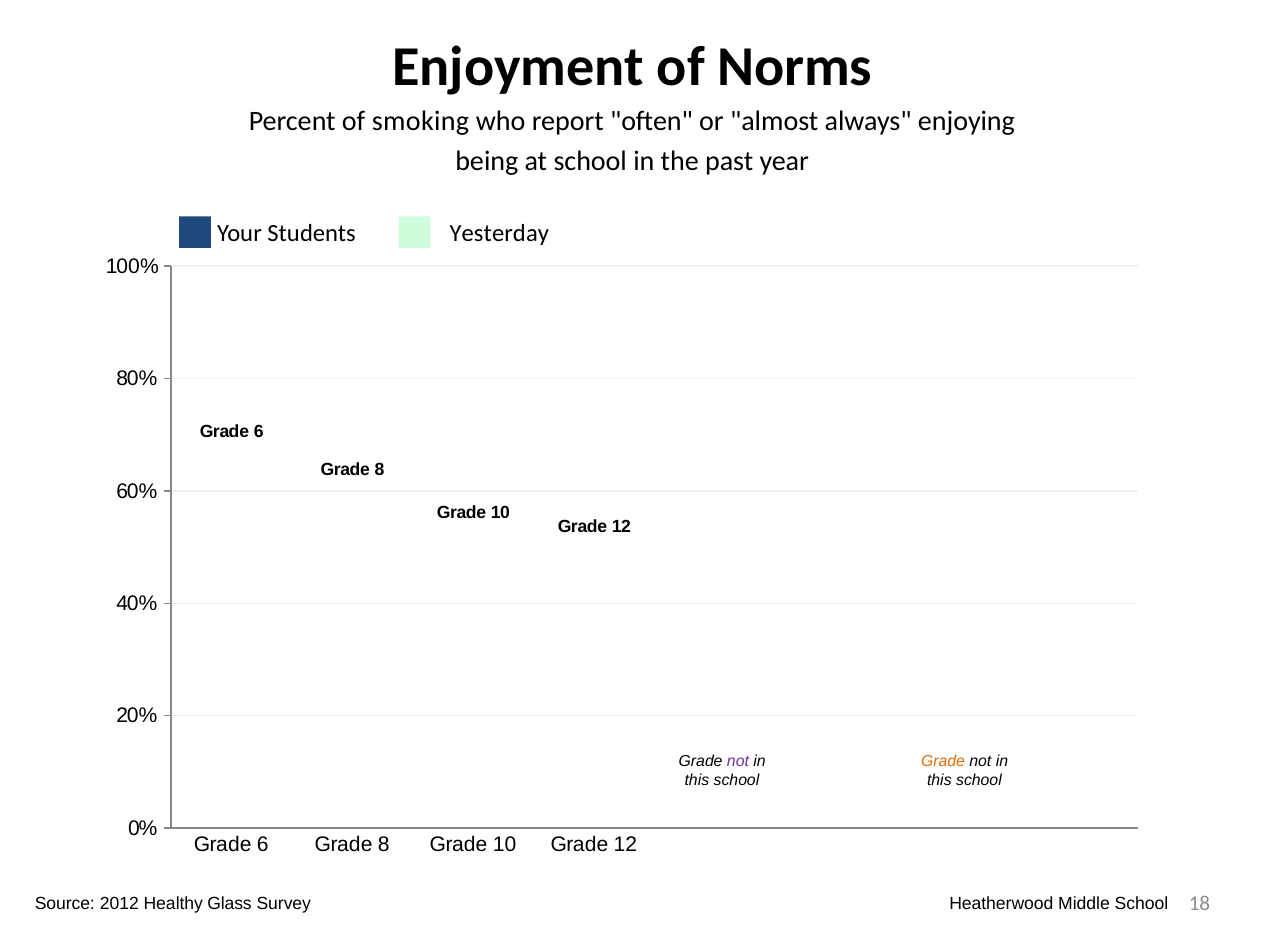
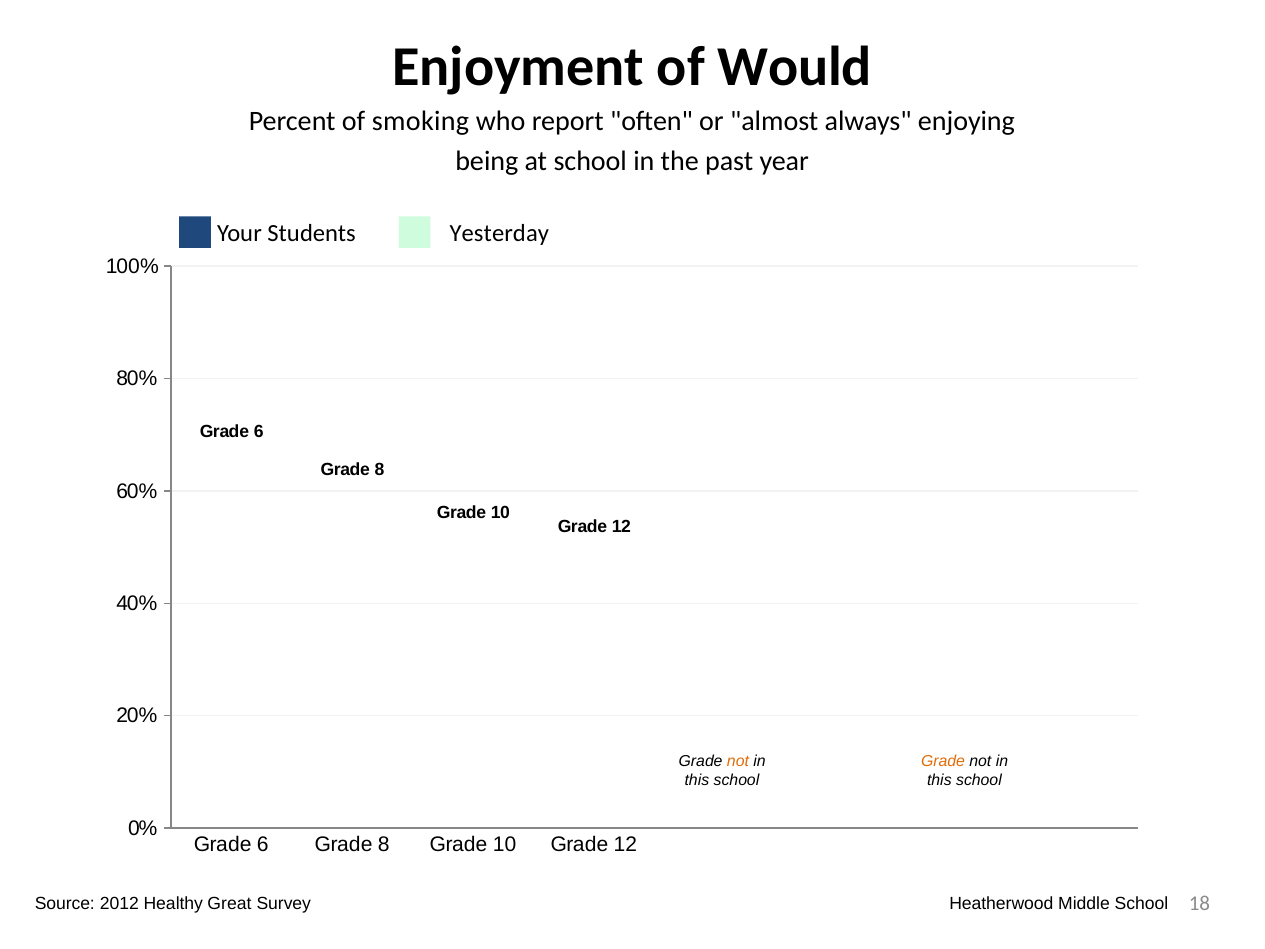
Norms: Norms -> Would
not at (738, 761) colour: purple -> orange
Glass: Glass -> Great
